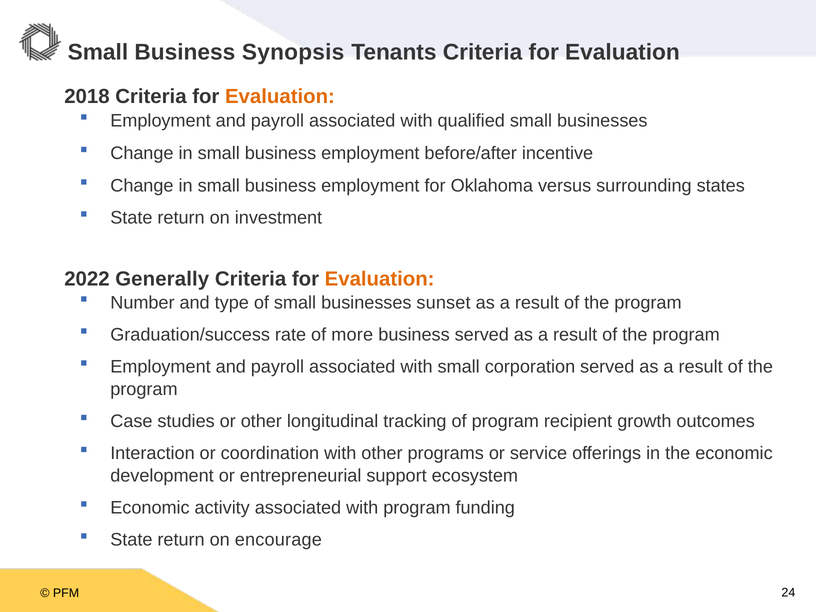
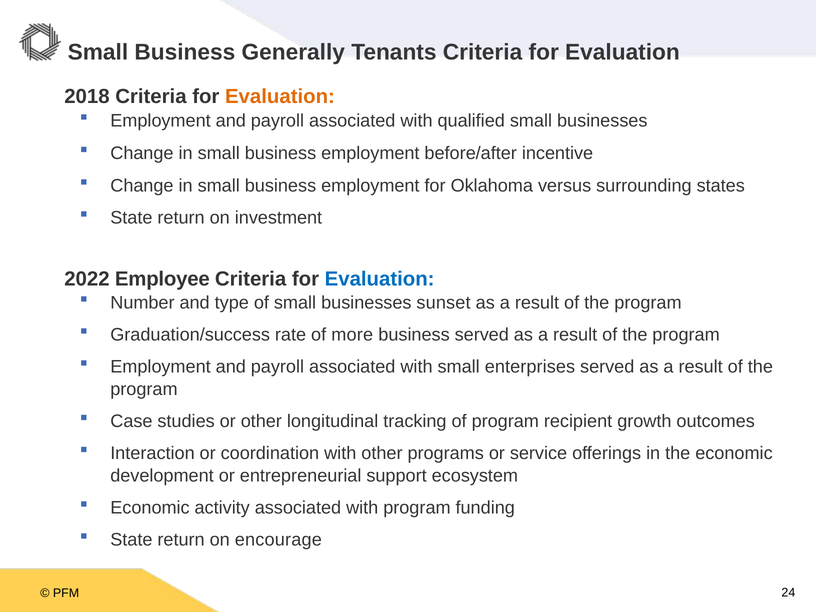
Synopsis: Synopsis -> Generally
Generally: Generally -> Employee
Evaluation at (380, 279) colour: orange -> blue
corporation: corporation -> enterprises
